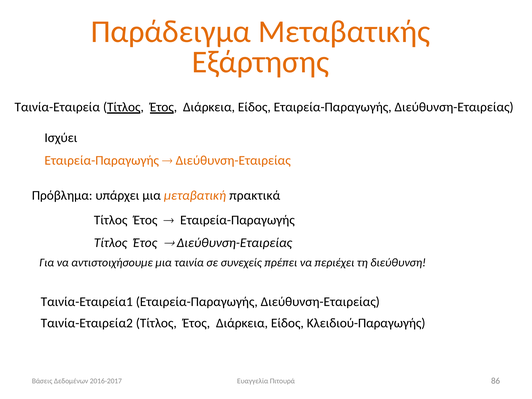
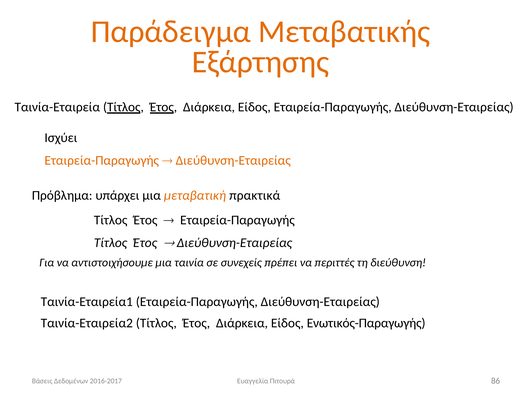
περιέχει: περιέχει -> περιττές
Κλειδιού-Παραγωγής: Κλειδιού-Παραγωγής -> Ενωτικός-Παραγωγής
